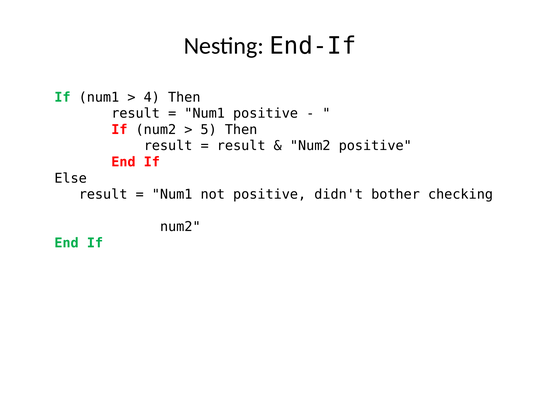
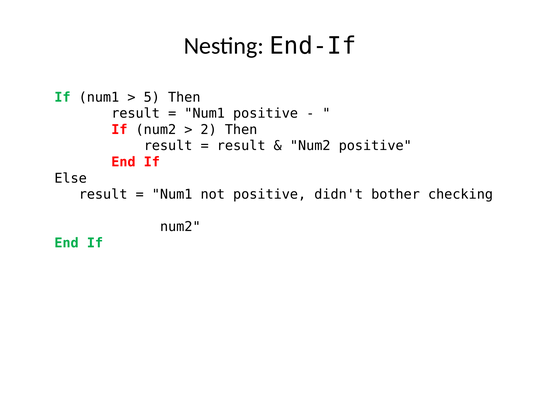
4: 4 -> 5
5: 5 -> 2
